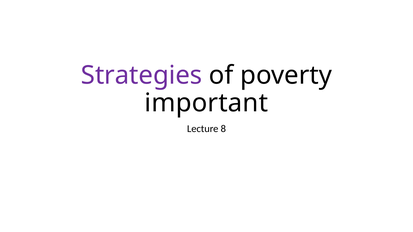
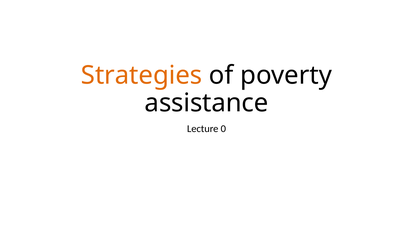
Strategies colour: purple -> orange
important: important -> assistance
8: 8 -> 0
